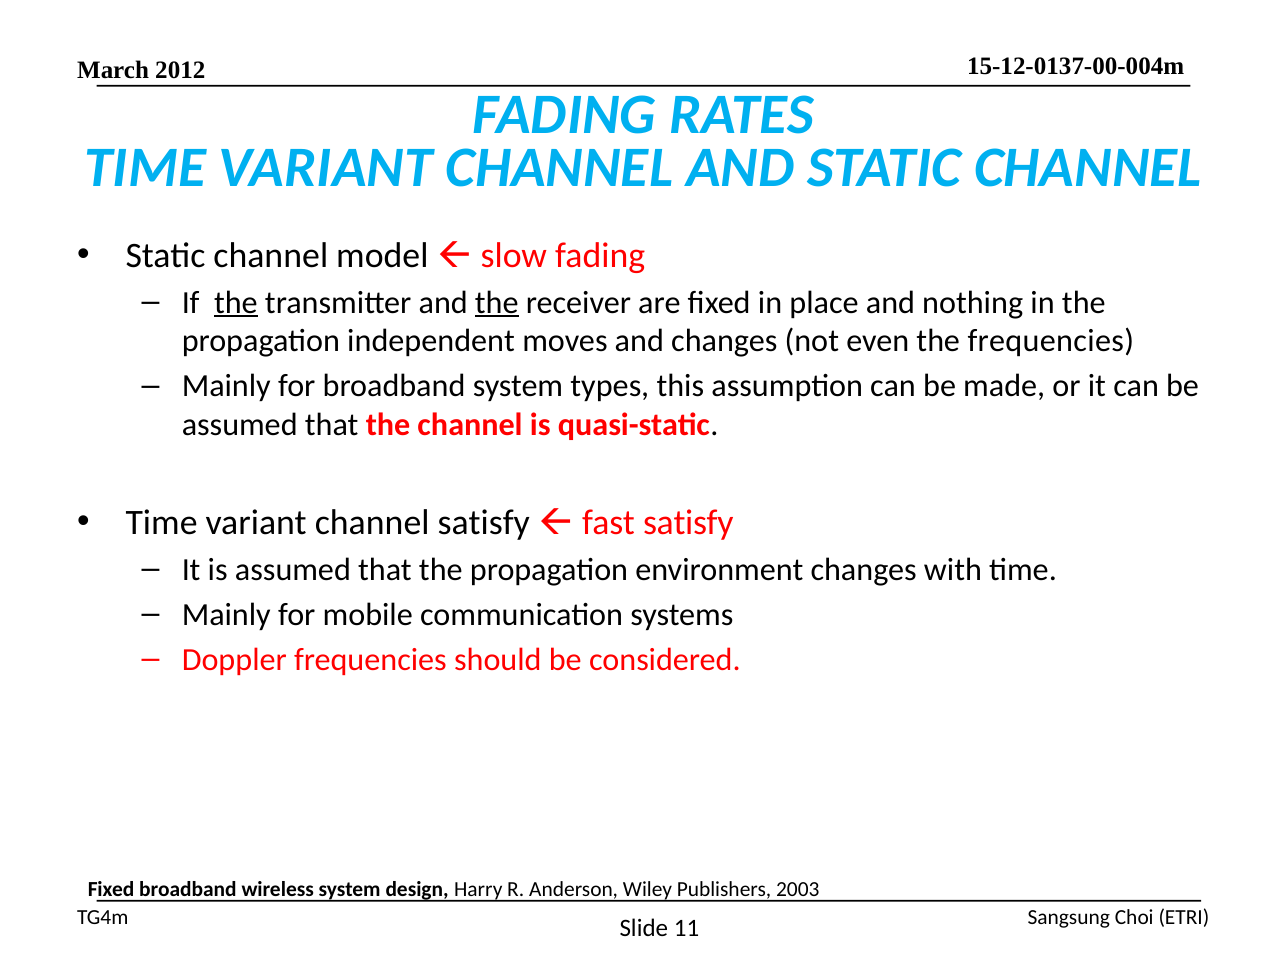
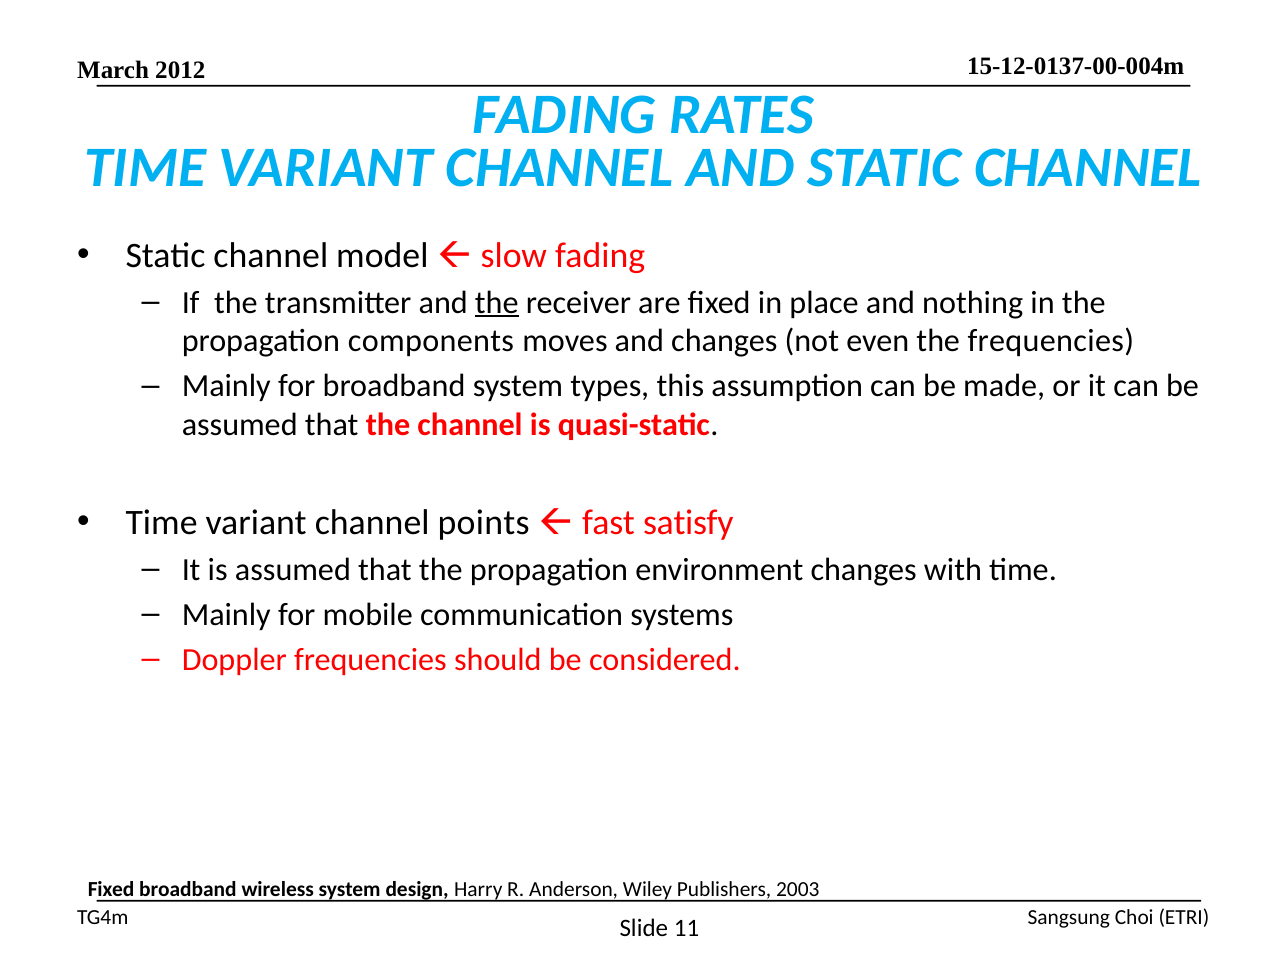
the at (236, 303) underline: present -> none
independent: independent -> components
channel satisfy: satisfy -> points
